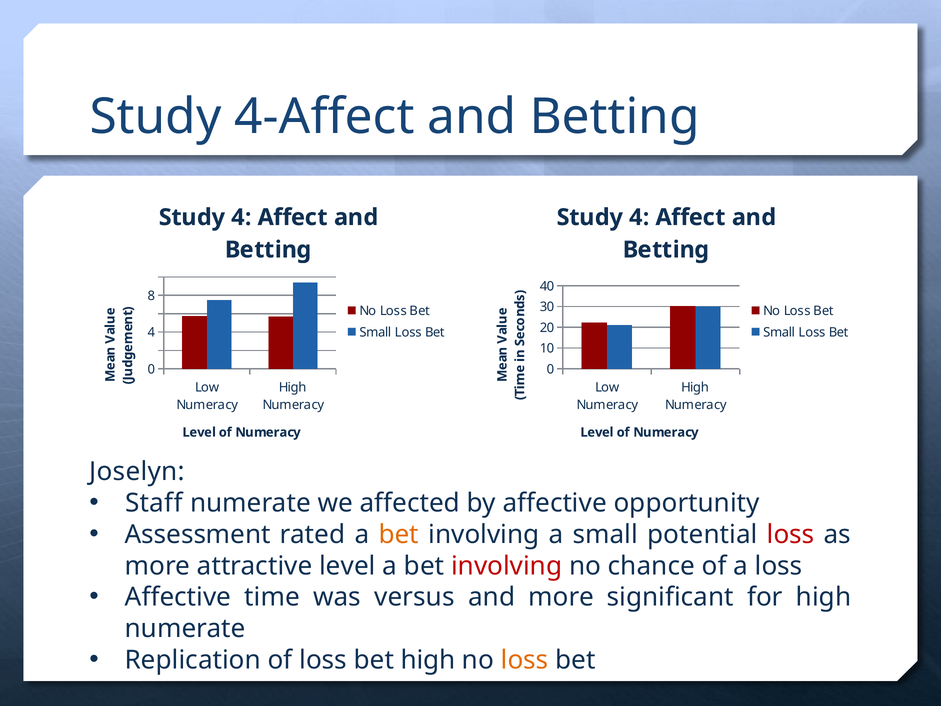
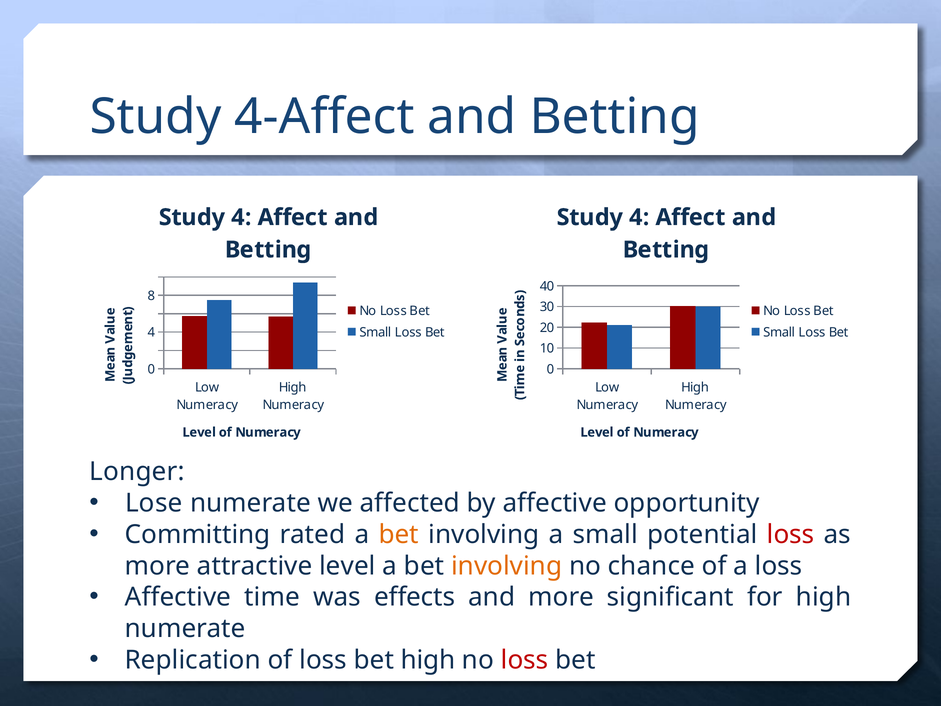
Joselyn: Joselyn -> Longer
Staff: Staff -> Lose
Assessment: Assessment -> Committing
involving at (507, 566) colour: red -> orange
versus: versus -> effects
loss at (525, 660) colour: orange -> red
